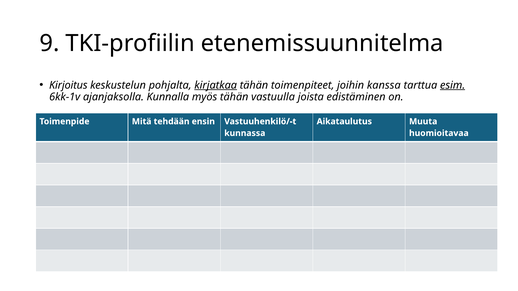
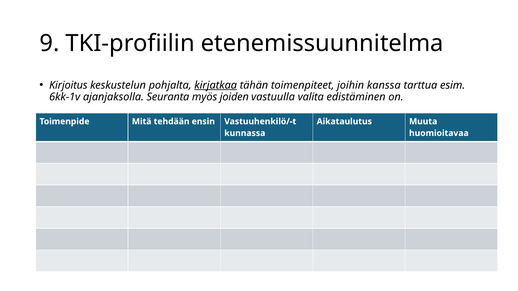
esim underline: present -> none
Kunnalla: Kunnalla -> Seuranta
myös tähän: tähän -> joiden
joista: joista -> valita
